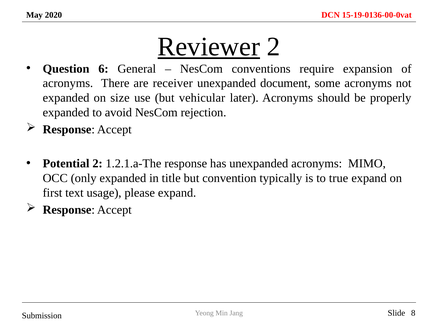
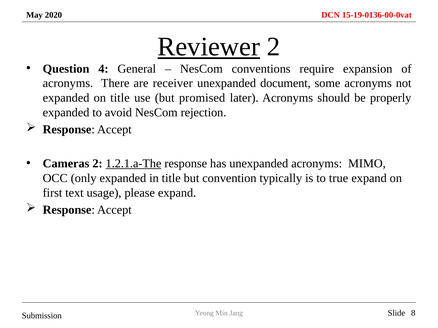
6: 6 -> 4
on size: size -> title
vehicular: vehicular -> promised
Potential: Potential -> Cameras
1.2.1.a-The underline: none -> present
